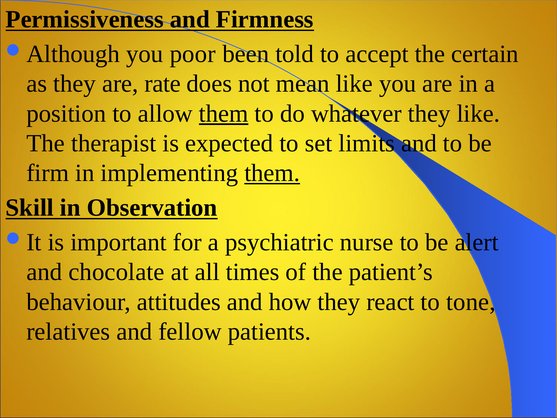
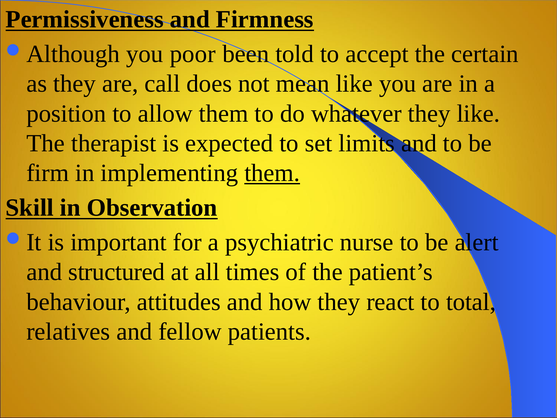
rate: rate -> call
them at (224, 113) underline: present -> none
chocolate: chocolate -> structured
tone: tone -> total
